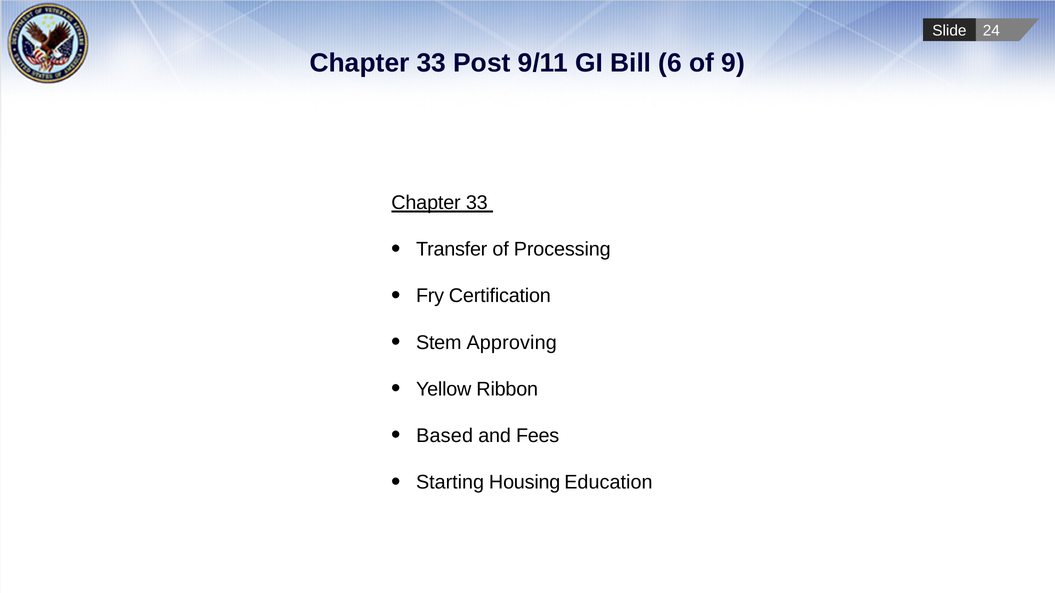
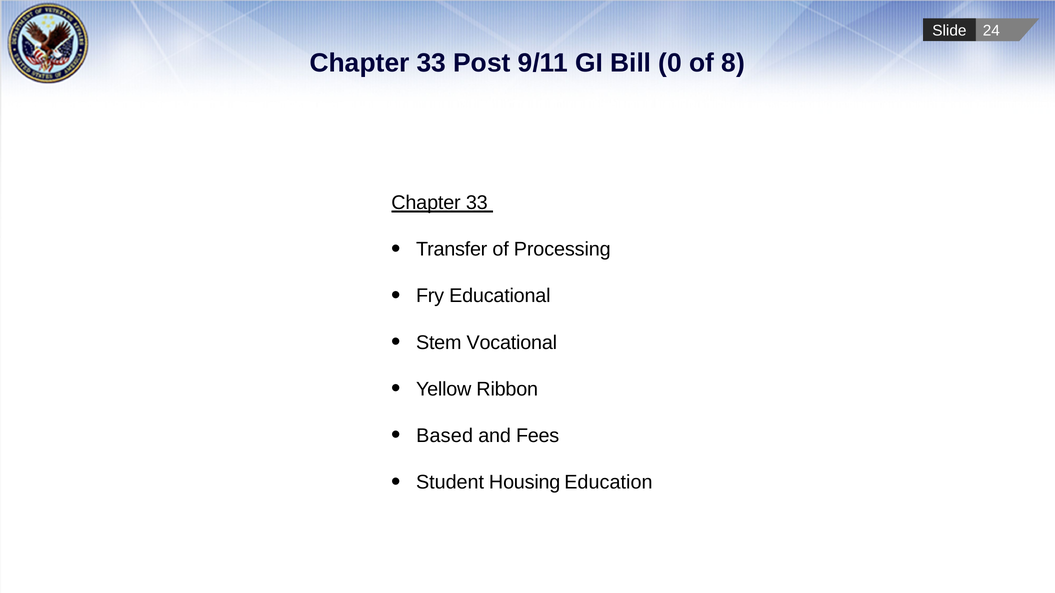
6: 6 -> 0
9: 9 -> 8
Certification: Certification -> Educational
Approving: Approving -> Vocational
Starting: Starting -> Student
